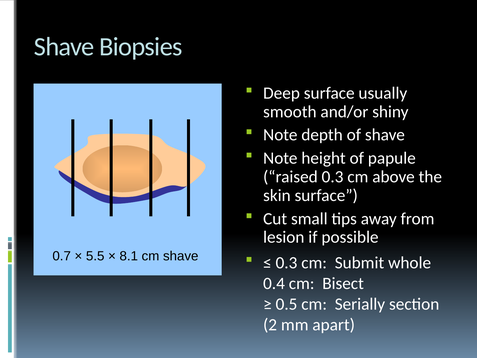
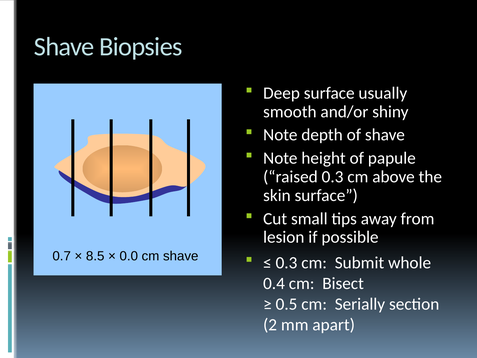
5.5: 5.5 -> 8.5
8.1: 8.1 -> 0.0
